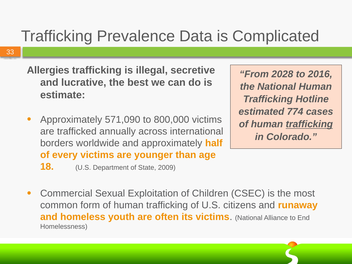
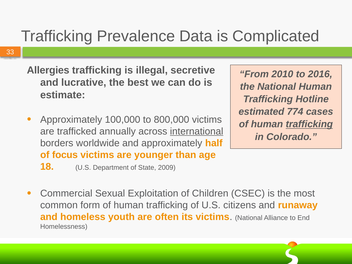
2028: 2028 -> 2010
571,090: 571,090 -> 100,000
international underline: none -> present
every: every -> focus
